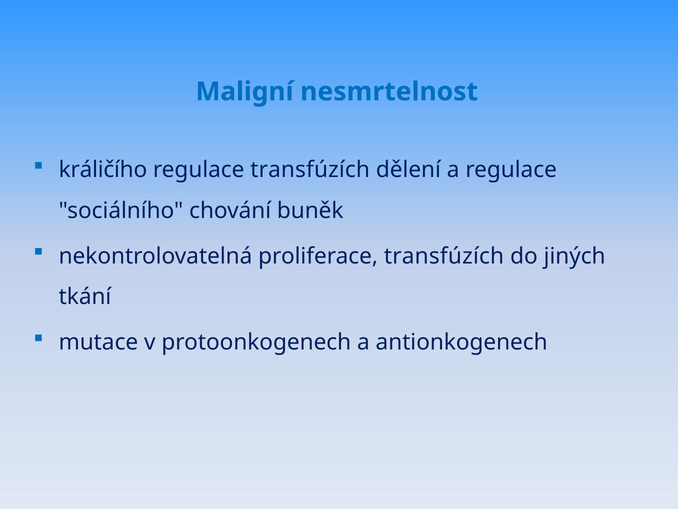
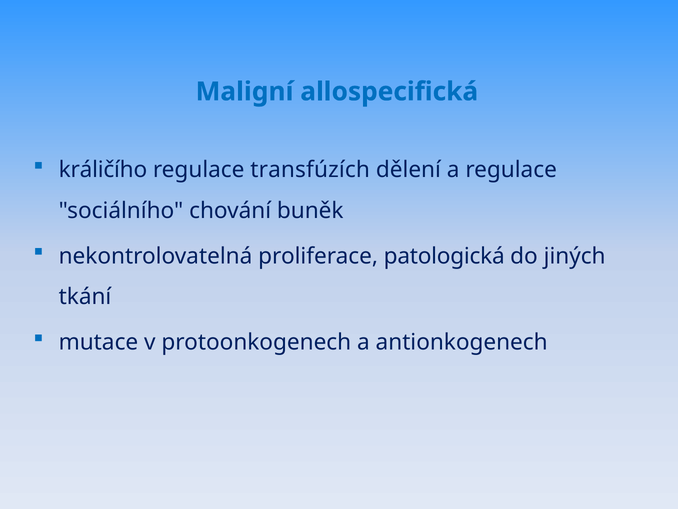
nesmrtelnost: nesmrtelnost -> allospecifická
proliferace transfúzích: transfúzích -> patologická
